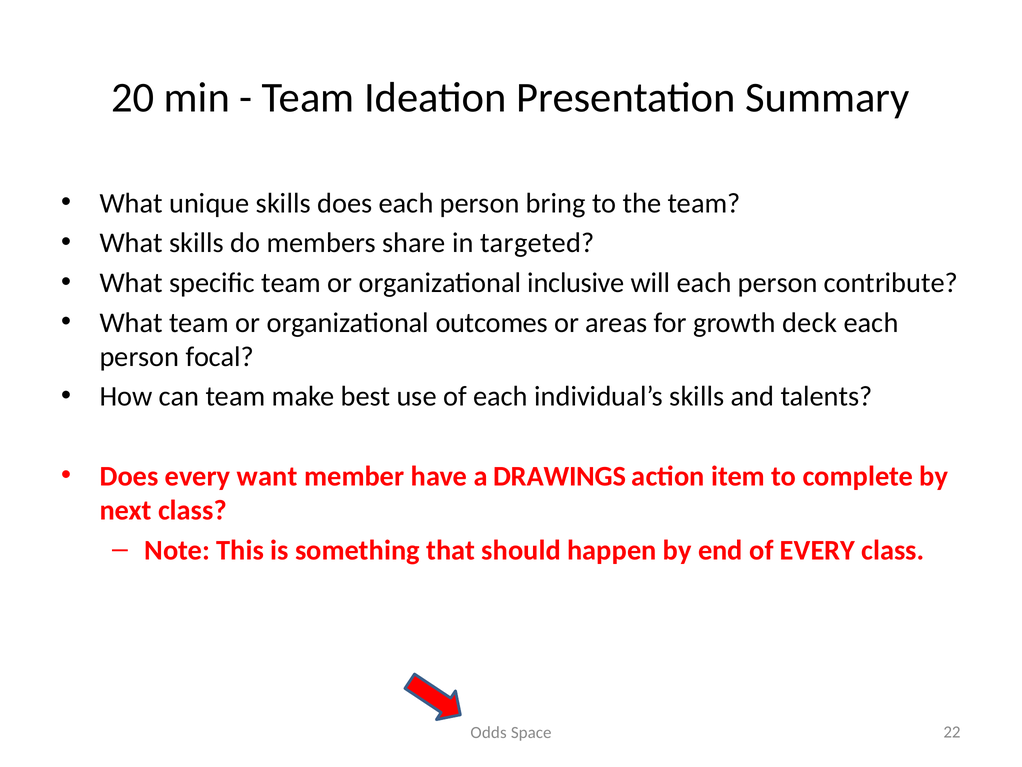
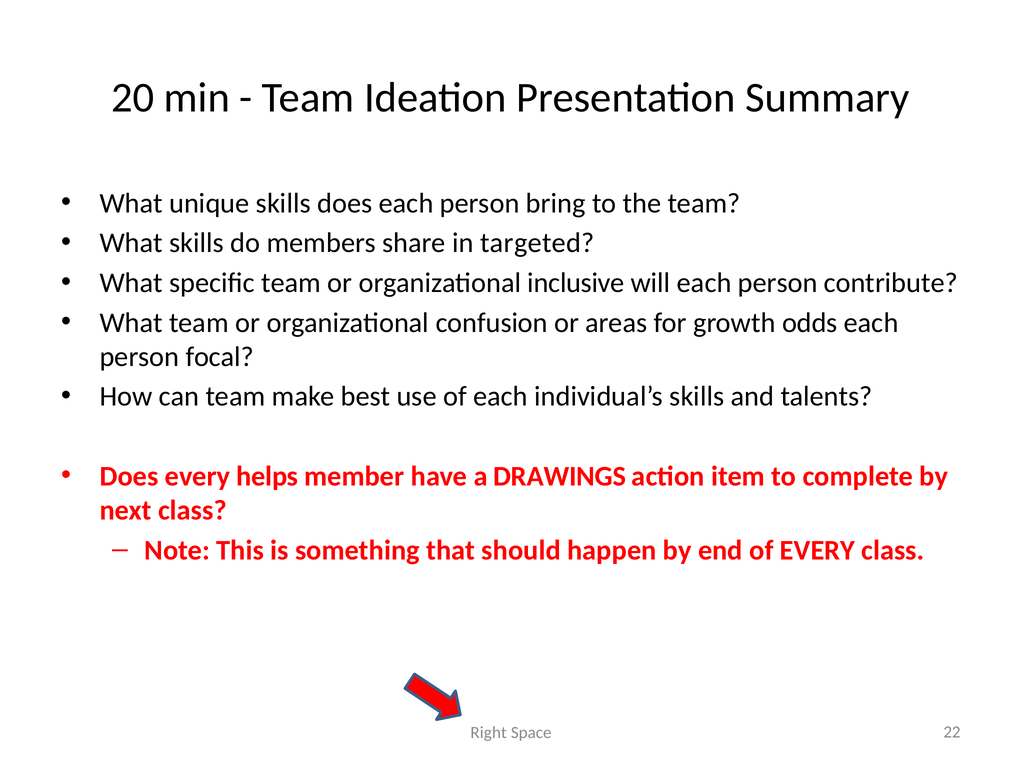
outcomes: outcomes -> confusion
deck: deck -> odds
want: want -> helps
Odds: Odds -> Right
